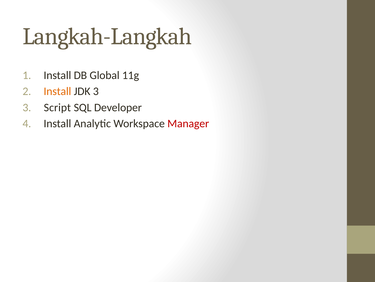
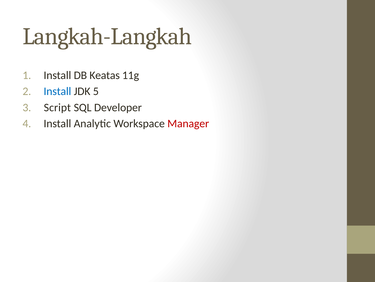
Global: Global -> Keatas
Install at (57, 91) colour: orange -> blue
JDK 3: 3 -> 5
